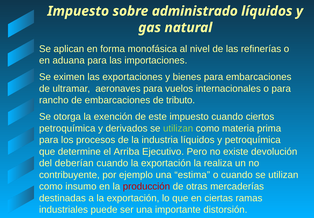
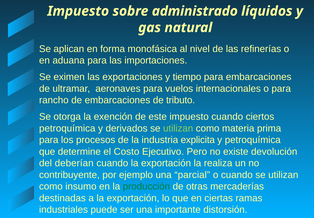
bienes: bienes -> tiempo
industria líquidos: líquidos -> explicita
Arriba: Arriba -> Costo
estima: estima -> parcial
producción colour: red -> green
